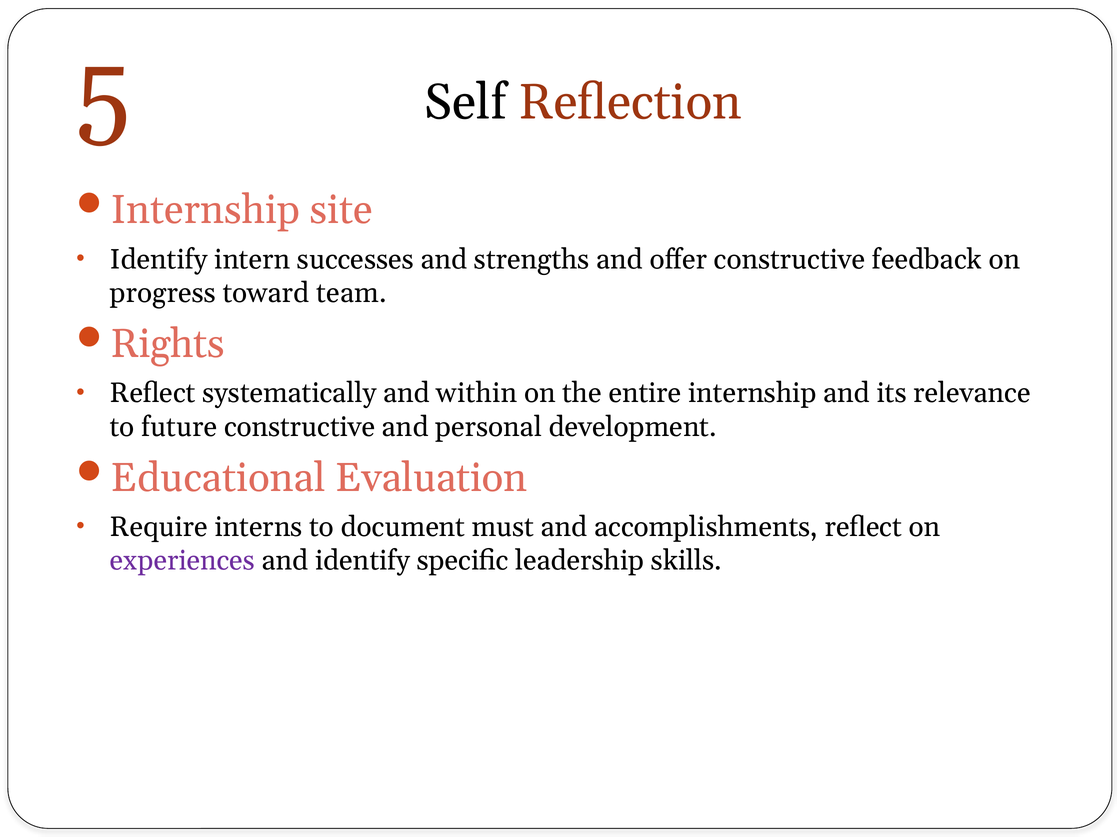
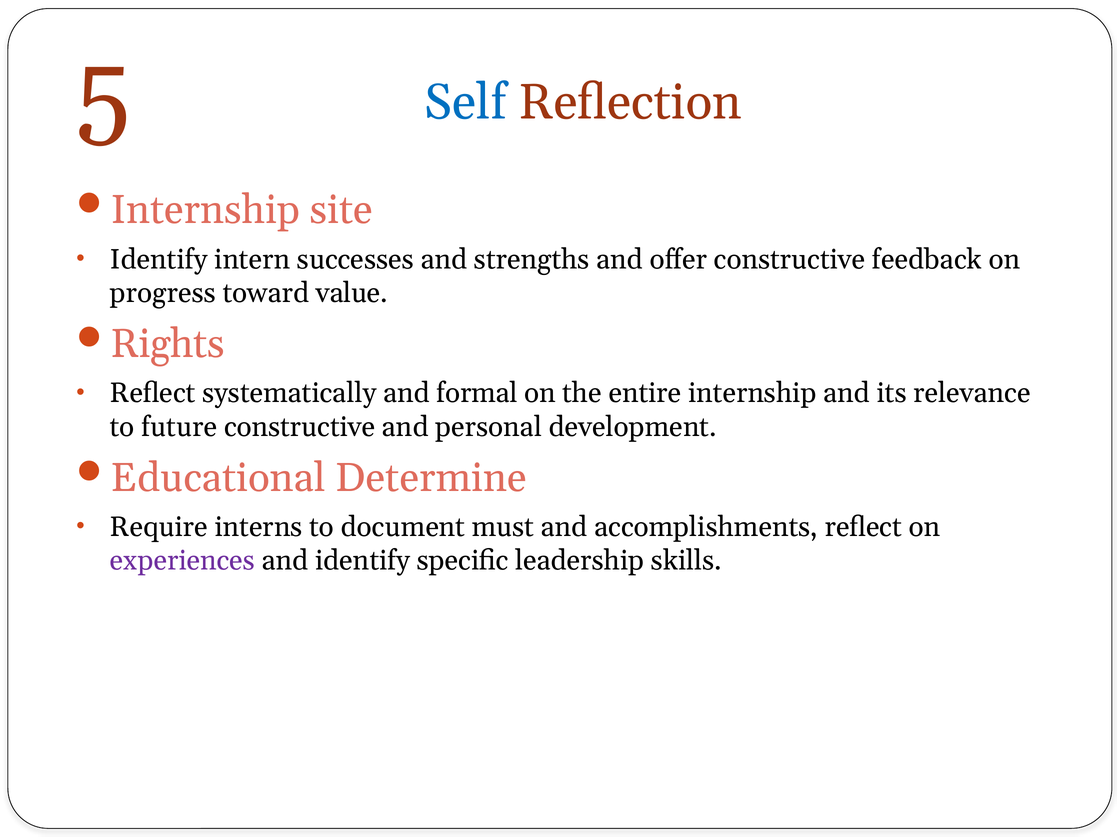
Self colour: black -> blue
team: team -> value
within: within -> formal
Evaluation: Evaluation -> Determine
